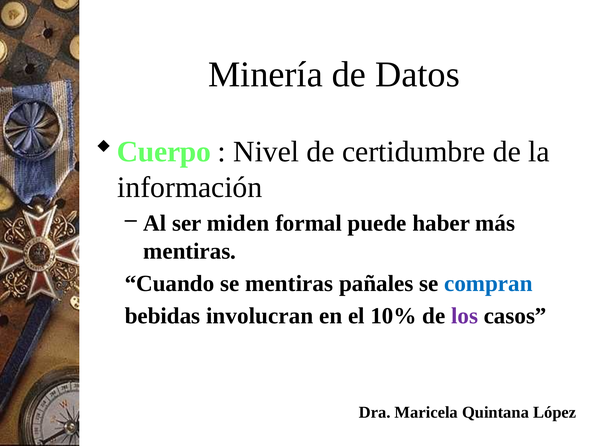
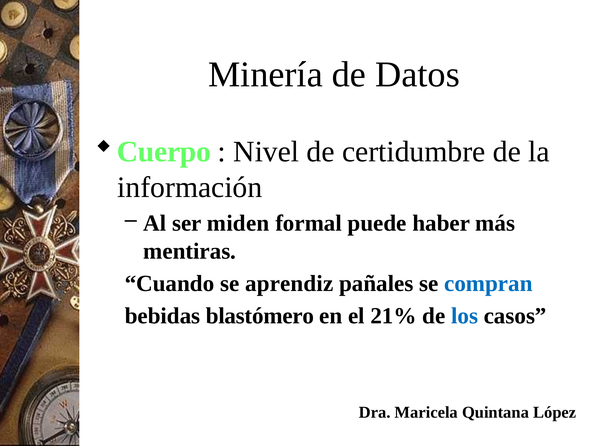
se mentiras: mentiras -> aprendiz
involucran: involucran -> blastómero
10%: 10% -> 21%
los colour: purple -> blue
